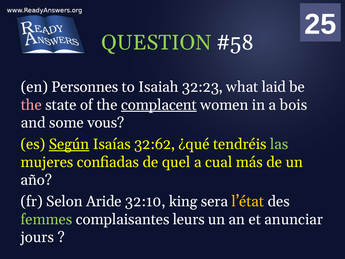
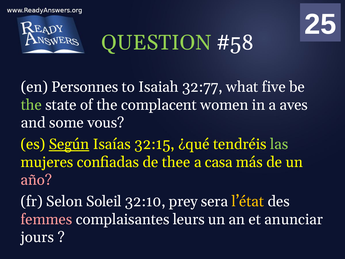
32:23: 32:23 -> 32:77
laid: laid -> five
the at (31, 105) colour: pink -> light green
complacent underline: present -> none
bois: bois -> aves
32:62: 32:62 -> 32:15
quel: quel -> thee
cual: cual -> casa
año colour: white -> pink
Aride: Aride -> Soleil
king: king -> prey
femmes colour: light green -> pink
